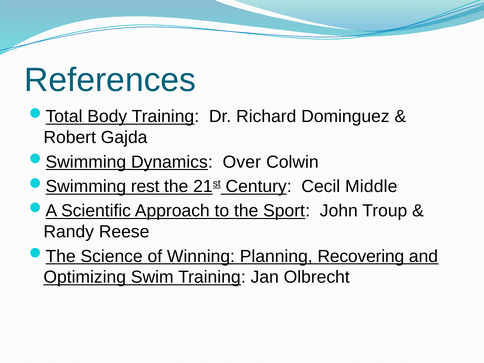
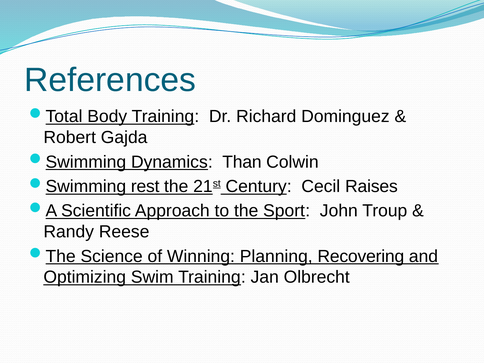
Over: Over -> Than
Middle: Middle -> Raises
